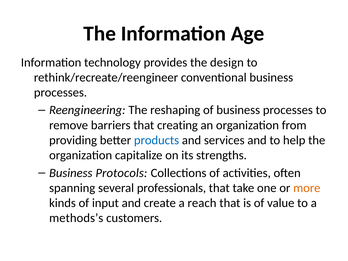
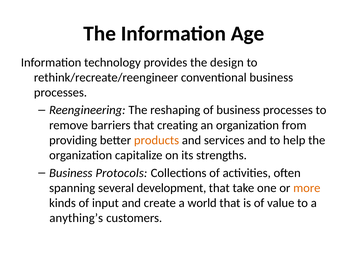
products colour: blue -> orange
professionals: professionals -> development
reach: reach -> world
methods’s: methods’s -> anything’s
